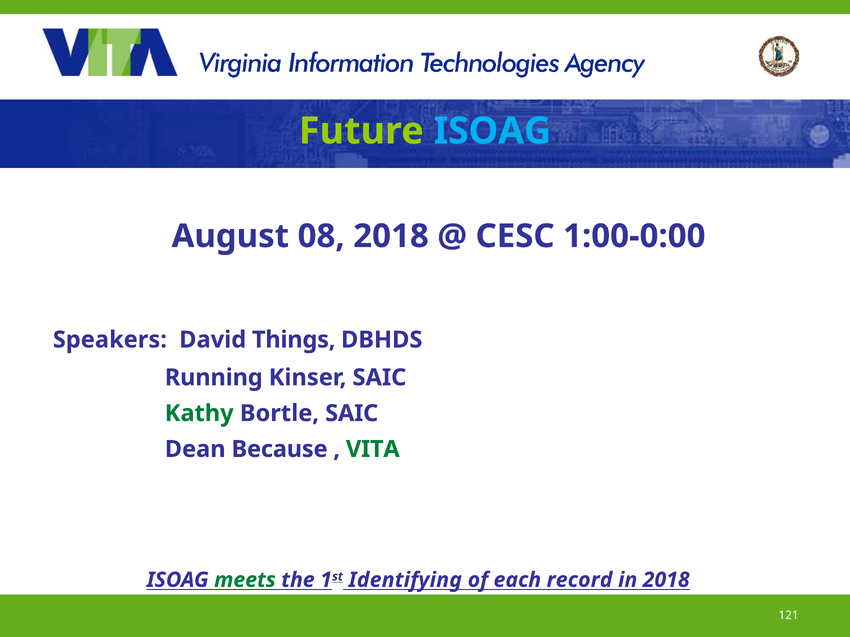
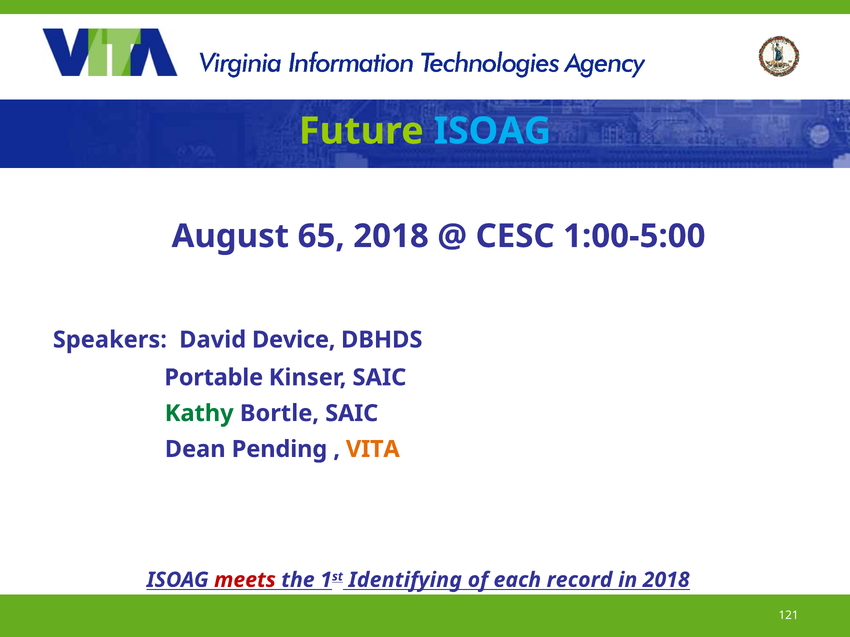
08: 08 -> 65
1:00-0:00: 1:00-0:00 -> 1:00-5:00
Things: Things -> Device
Running: Running -> Portable
Because: Because -> Pending
VITA colour: green -> orange
meets colour: green -> red
